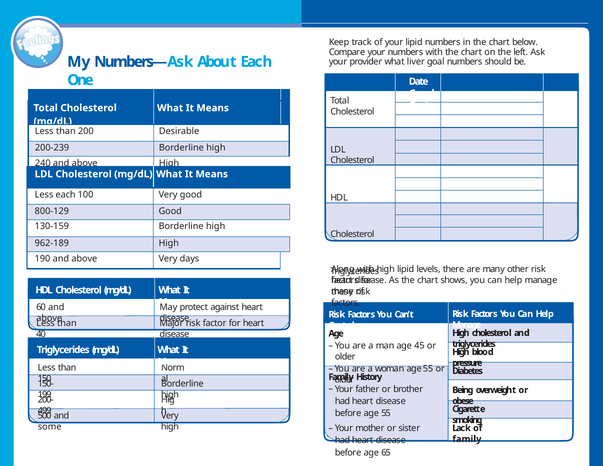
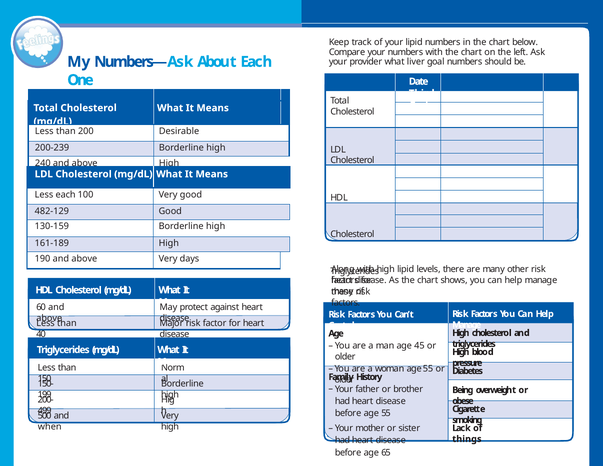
Good at (422, 93): Good -> Third
800-129: 800-129 -> 482-129
962-189: 962-189 -> 161-189
some: some -> when
family at (467, 439): family -> things
